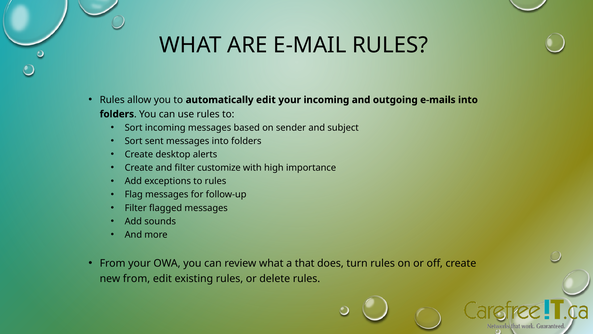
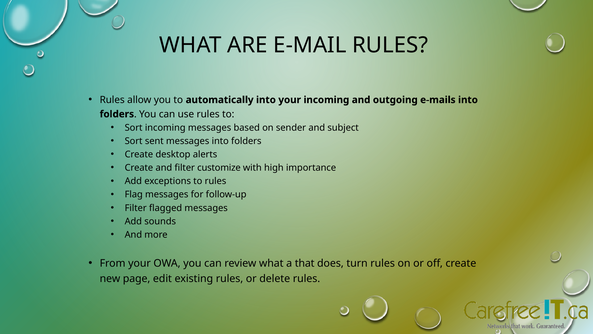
automatically edit: edit -> into
new from: from -> page
